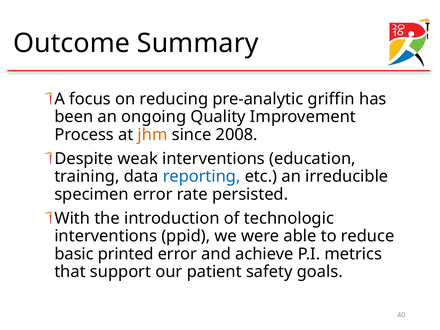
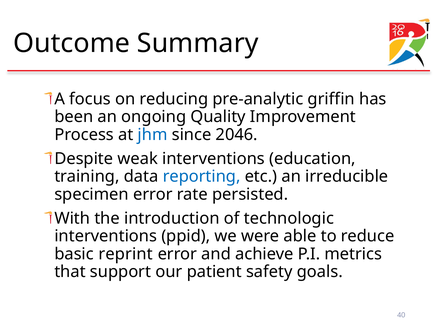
jhm colour: orange -> blue
2008: 2008 -> 2046
printed: printed -> reprint
